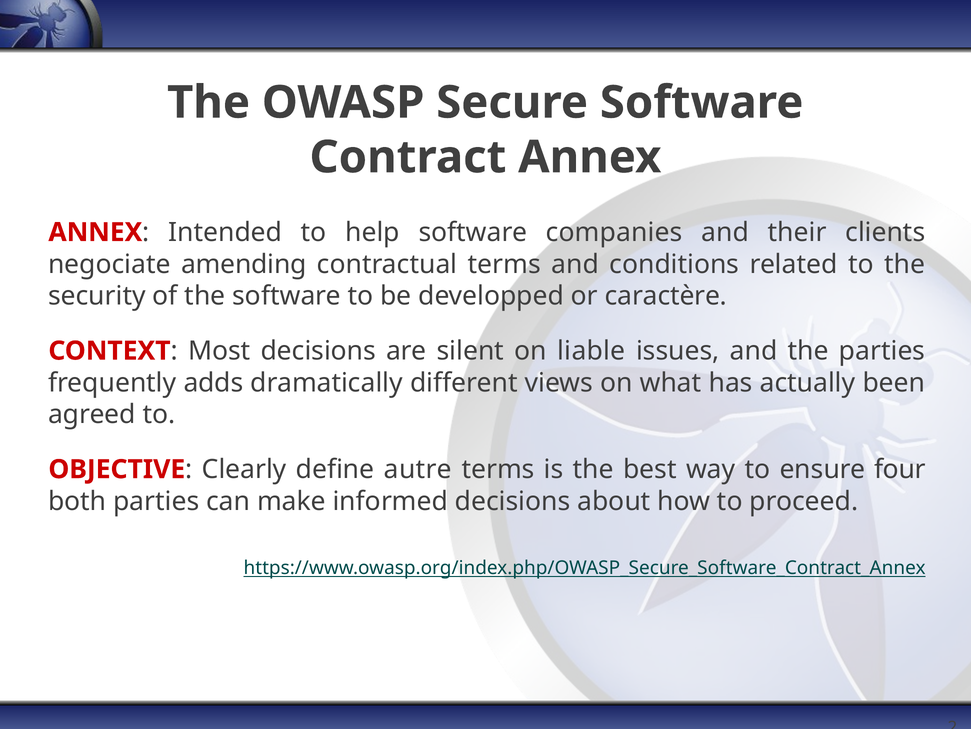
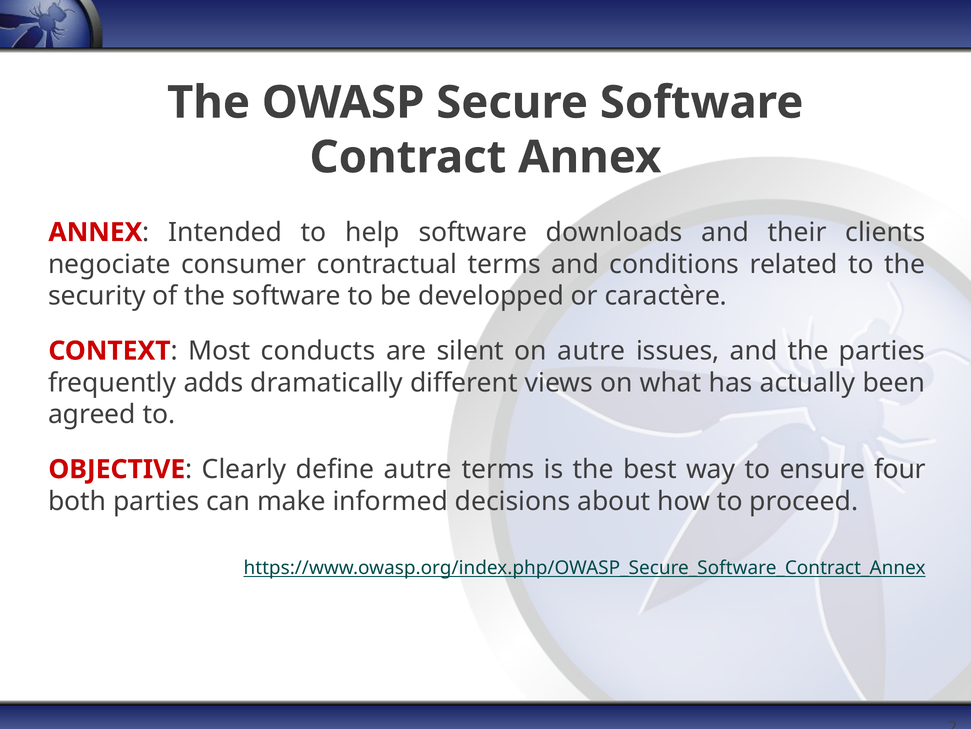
companies: companies -> downloads
amending: amending -> consumer
Most decisions: decisions -> conducts
on liable: liable -> autre
